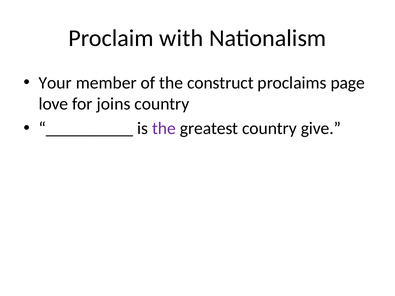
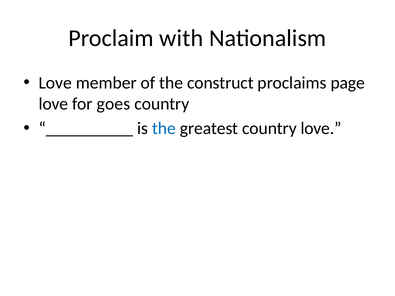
Your at (55, 83): Your -> Love
joins: joins -> goes
the at (164, 129) colour: purple -> blue
country give: give -> love
